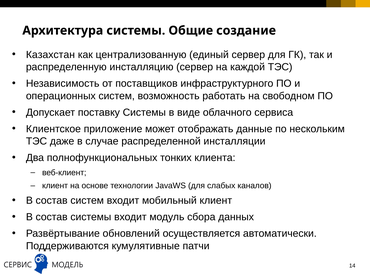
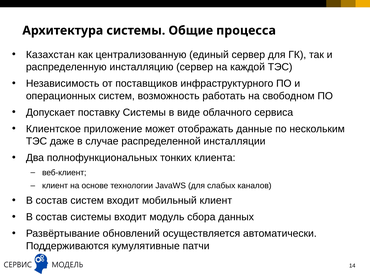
создание: создание -> процесса
